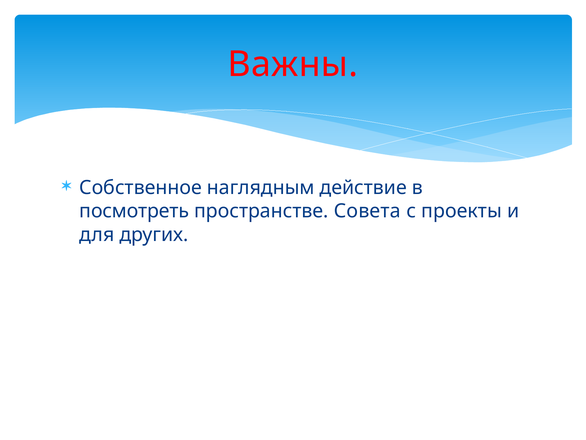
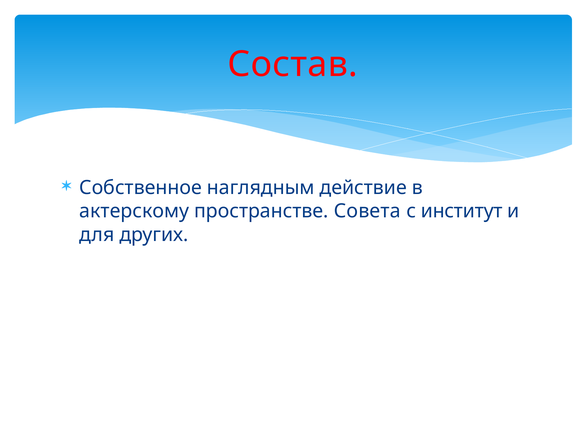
Важны: Важны -> Состав
посмотреть: посмотреть -> актерскому
проекты: проекты -> институт
